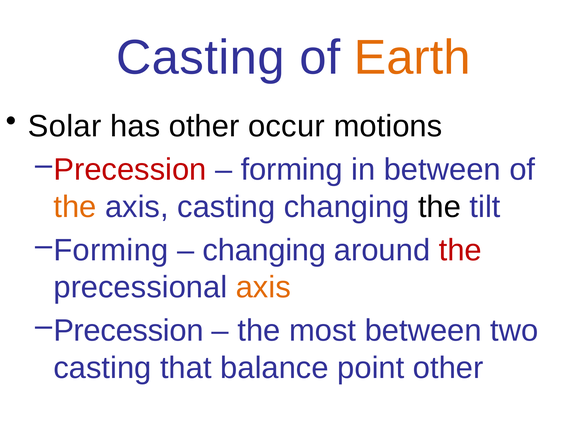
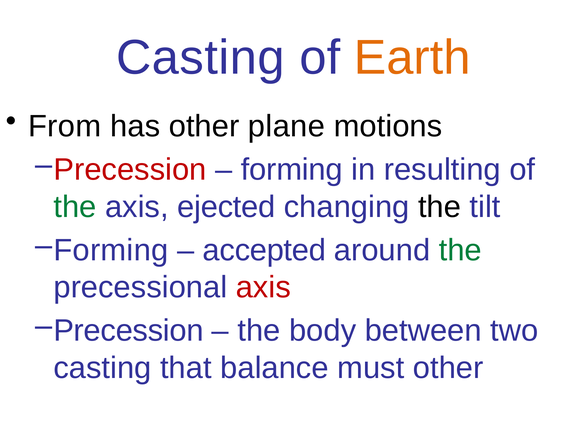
Solar: Solar -> From
occur: occur -> plane
in between: between -> resulting
the at (75, 207) colour: orange -> green
axis casting: casting -> ejected
changing at (264, 250): changing -> accepted
the at (460, 250) colour: red -> green
axis at (263, 287) colour: orange -> red
most: most -> body
point: point -> must
